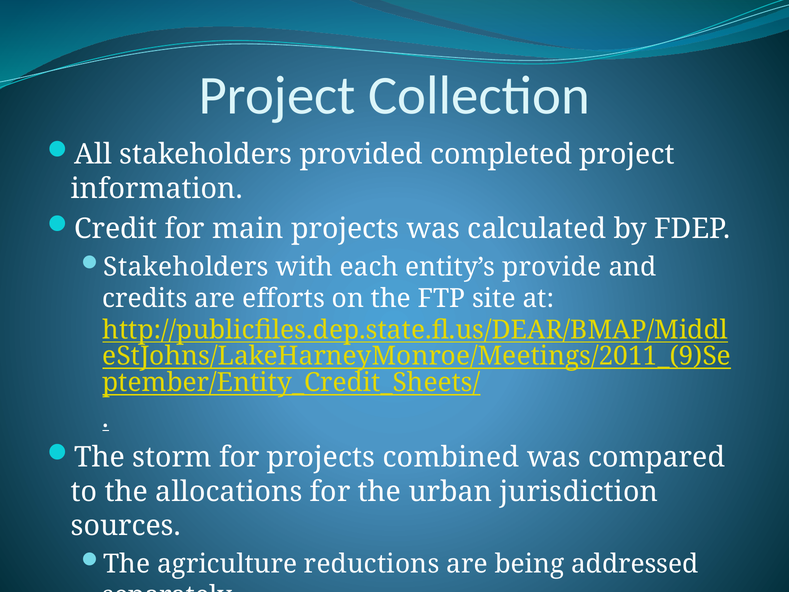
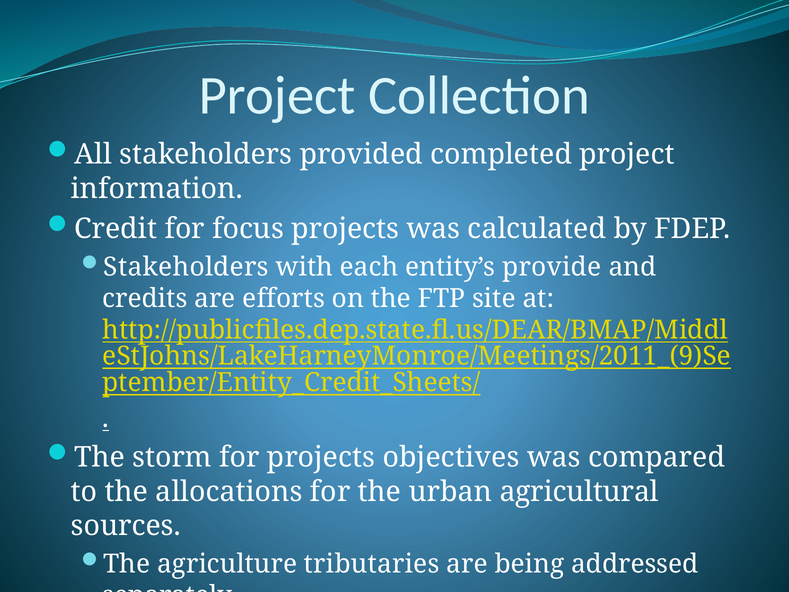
main: main -> focus
combined: combined -> objectives
jurisdiction: jurisdiction -> agricultural
reductions: reductions -> tributaries
